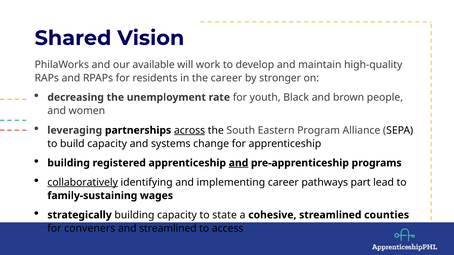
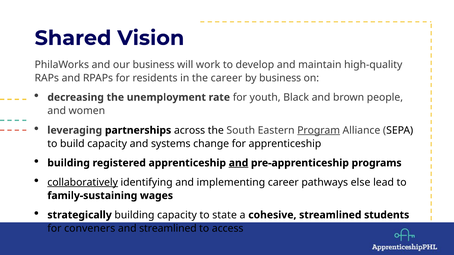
our available: available -> business
by stronger: stronger -> business
across underline: present -> none
Program underline: none -> present
part: part -> else
counties: counties -> students
